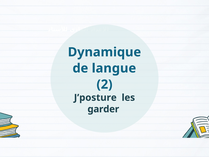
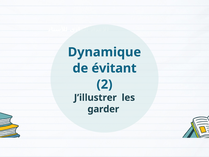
langue: langue -> évitant
J’posture: J’posture -> J’illustrer
